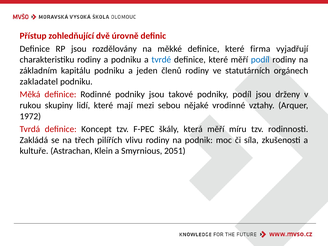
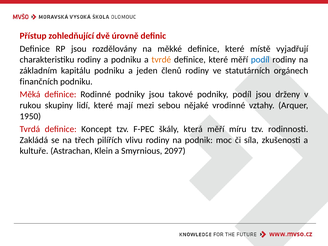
firma: firma -> místě
tvrdé colour: blue -> orange
zakladatel: zakladatel -> finančních
1972: 1972 -> 1950
2051: 2051 -> 2097
